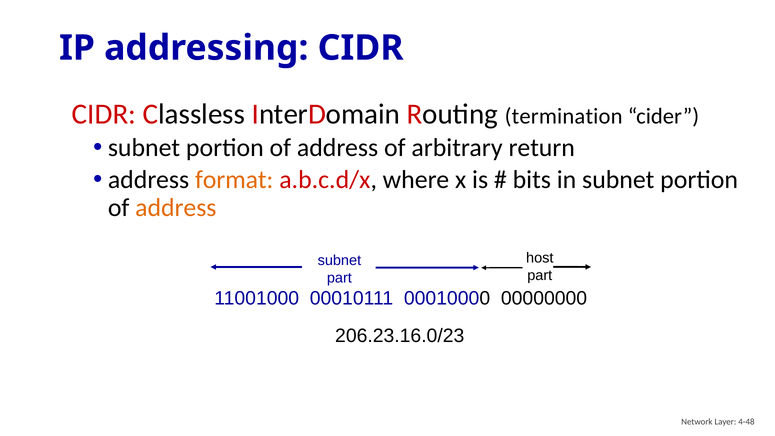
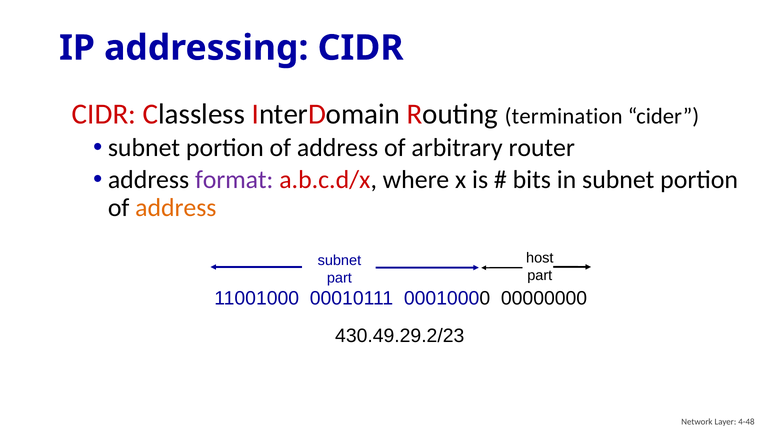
return: return -> router
format colour: orange -> purple
206.23.16.0/23: 206.23.16.0/23 -> 430.49.29.2/23
